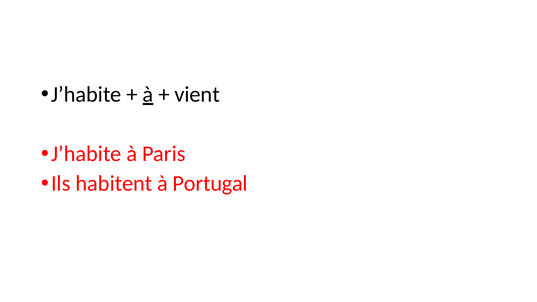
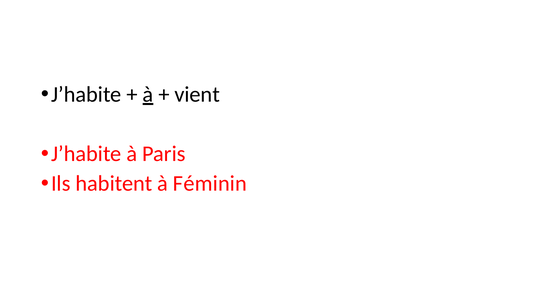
Portugal: Portugal -> Féminin
